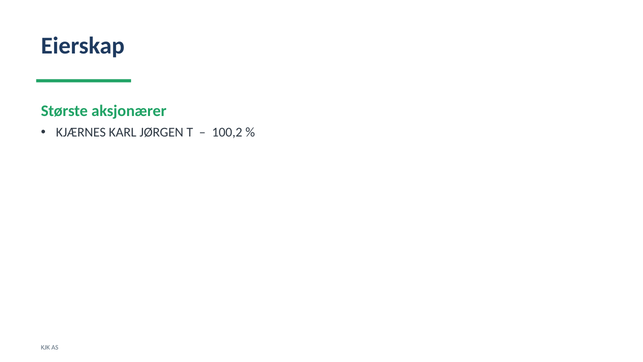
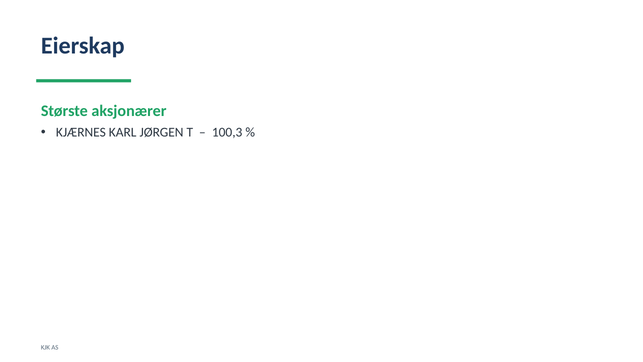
100,2: 100,2 -> 100,3
